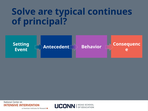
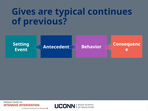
Solve: Solve -> Gives
principal: principal -> previous
